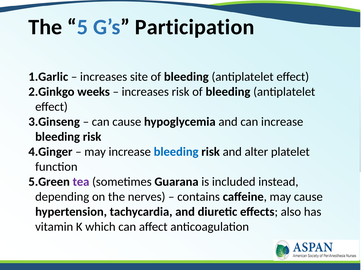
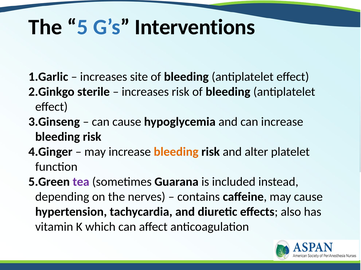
Participation: Participation -> Interventions
weeks: weeks -> sterile
bleeding at (176, 152) colour: blue -> orange
